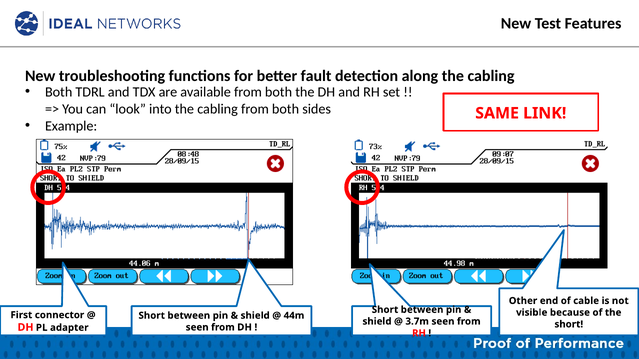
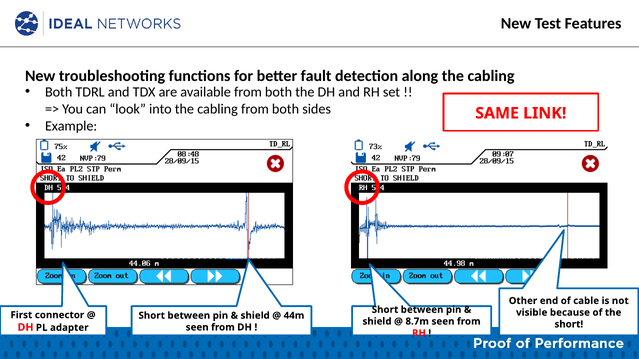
3.7m: 3.7m -> 8.7m
